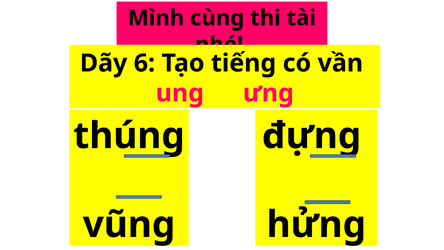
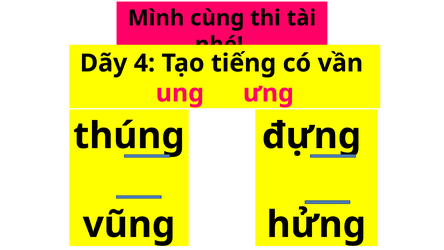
6: 6 -> 4
